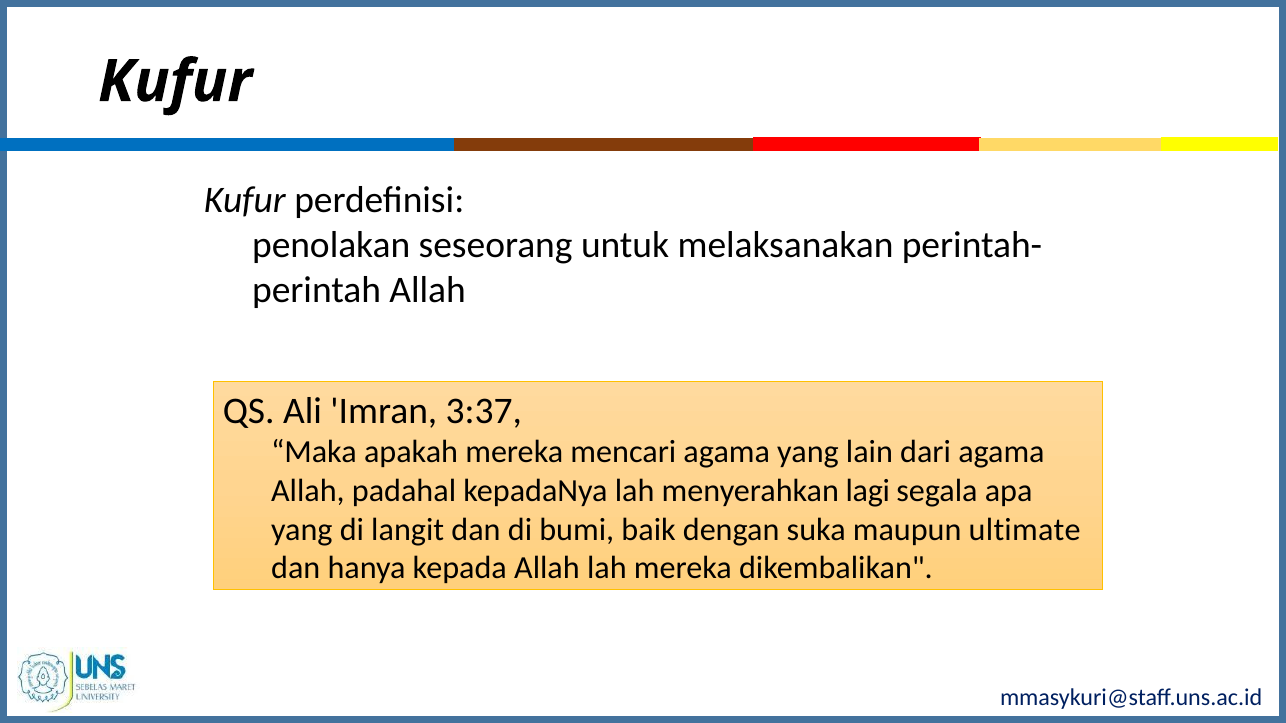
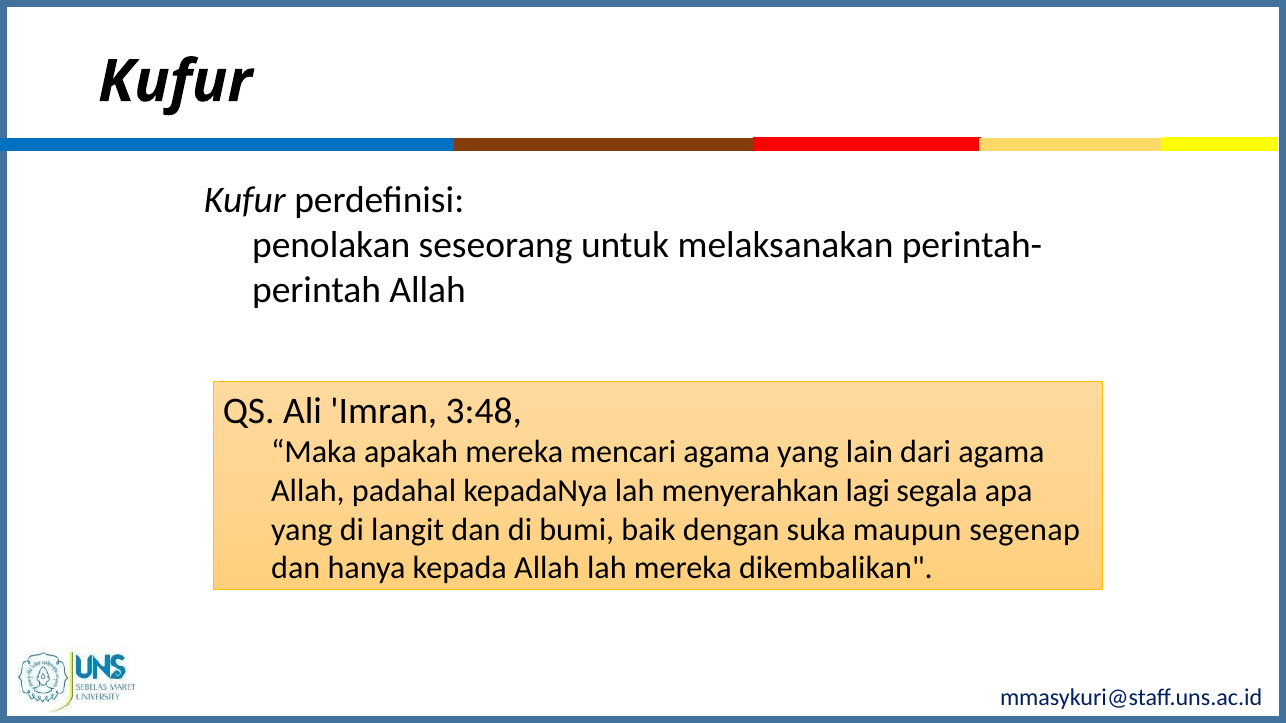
3:37: 3:37 -> 3:48
ultimate: ultimate -> segenap
